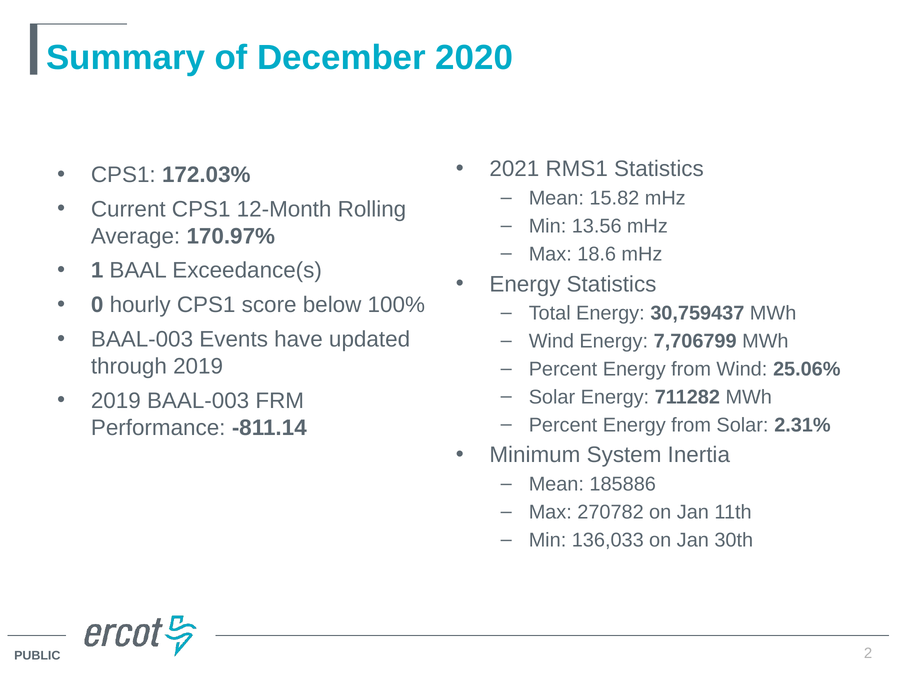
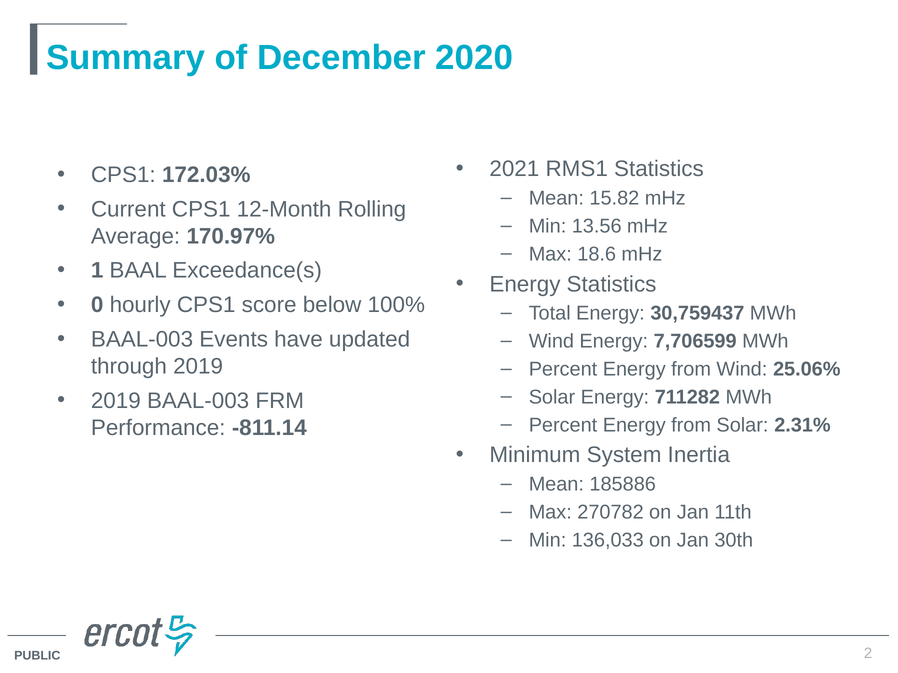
7,706799: 7,706799 -> 7,706599
